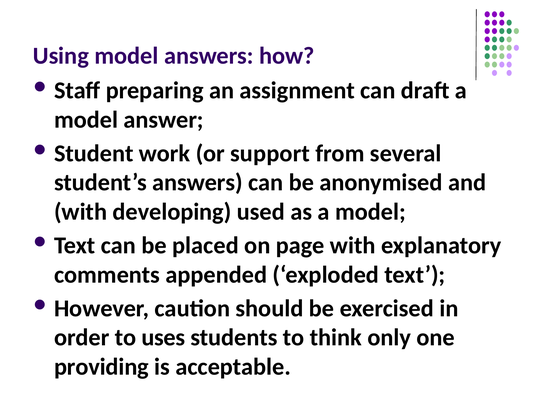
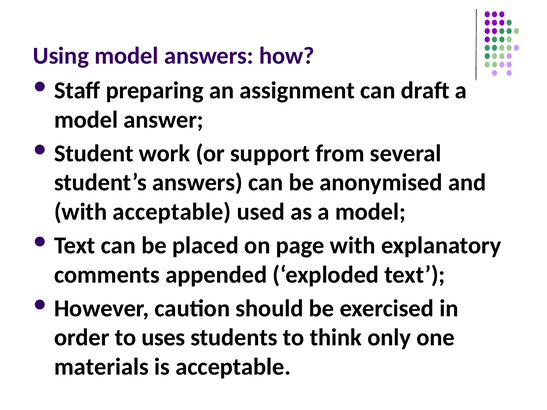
with developing: developing -> acceptable
providing: providing -> materials
